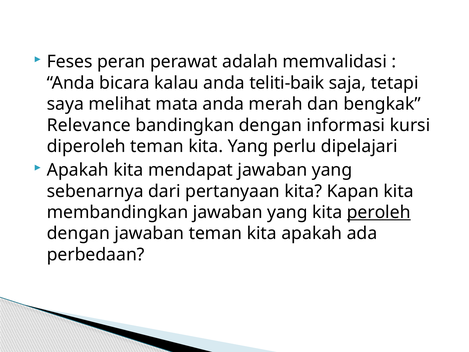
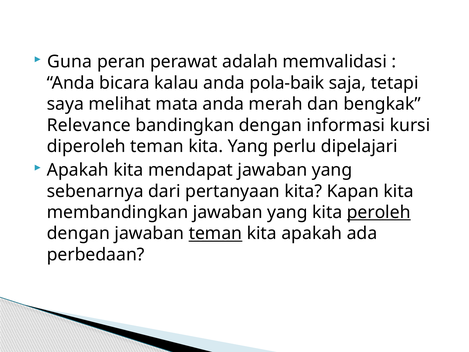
Feses: Feses -> Guna
teliti-baik: teliti-baik -> pola-baik
teman at (215, 233) underline: none -> present
